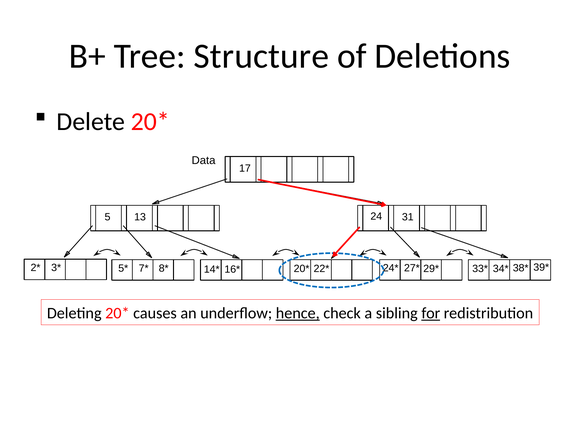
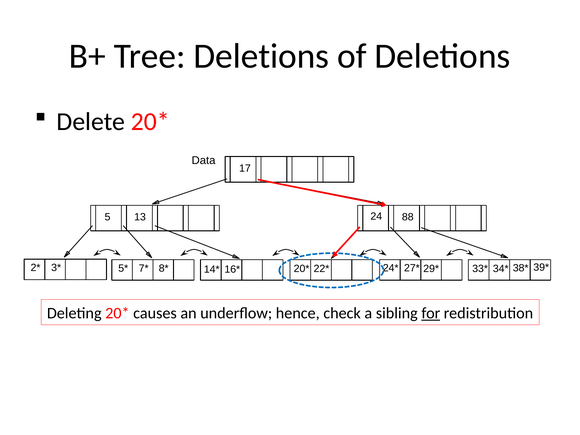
Tree Structure: Structure -> Deletions
31: 31 -> 88
hence underline: present -> none
